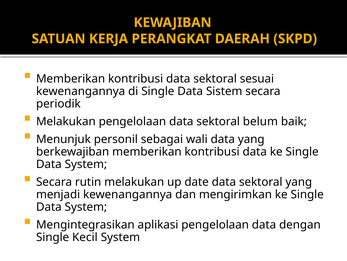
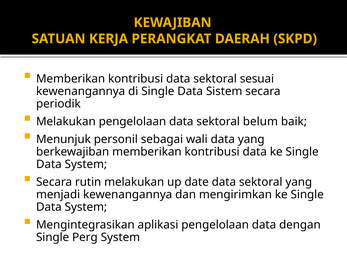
Kecil: Kecil -> Perg
